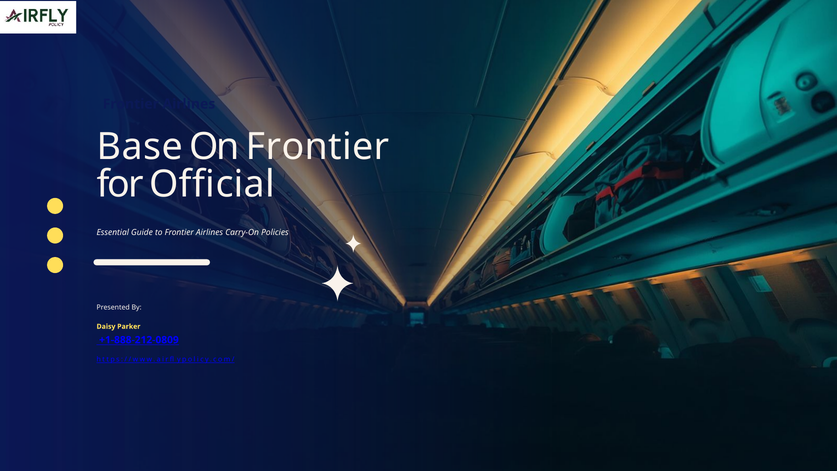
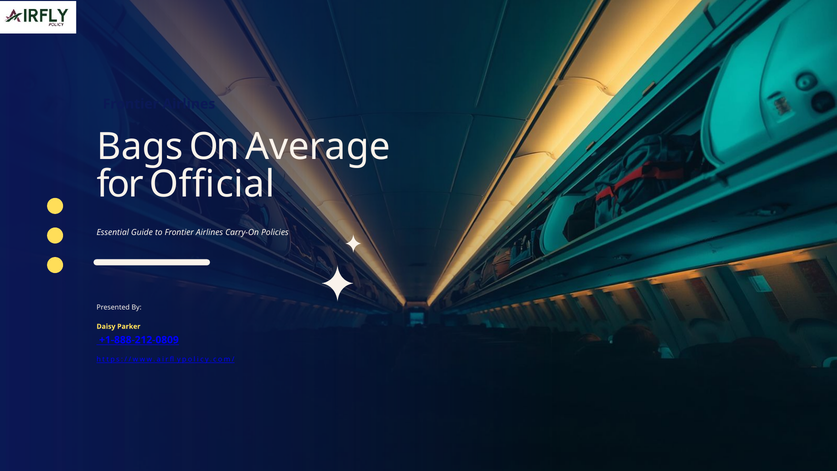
Base: Base -> Bags
On Frontier: Frontier -> Average
